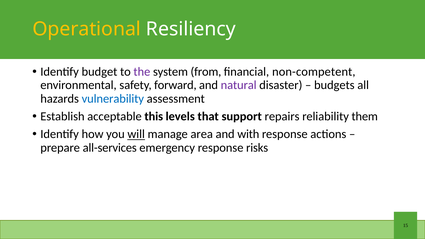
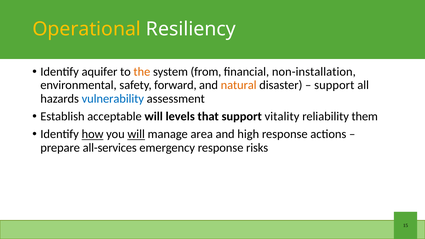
budget: budget -> aquifer
the colour: purple -> orange
non-competent: non-competent -> non-installation
natural colour: purple -> orange
budgets at (334, 85): budgets -> support
acceptable this: this -> will
repairs: repairs -> vitality
how underline: none -> present
with: with -> high
